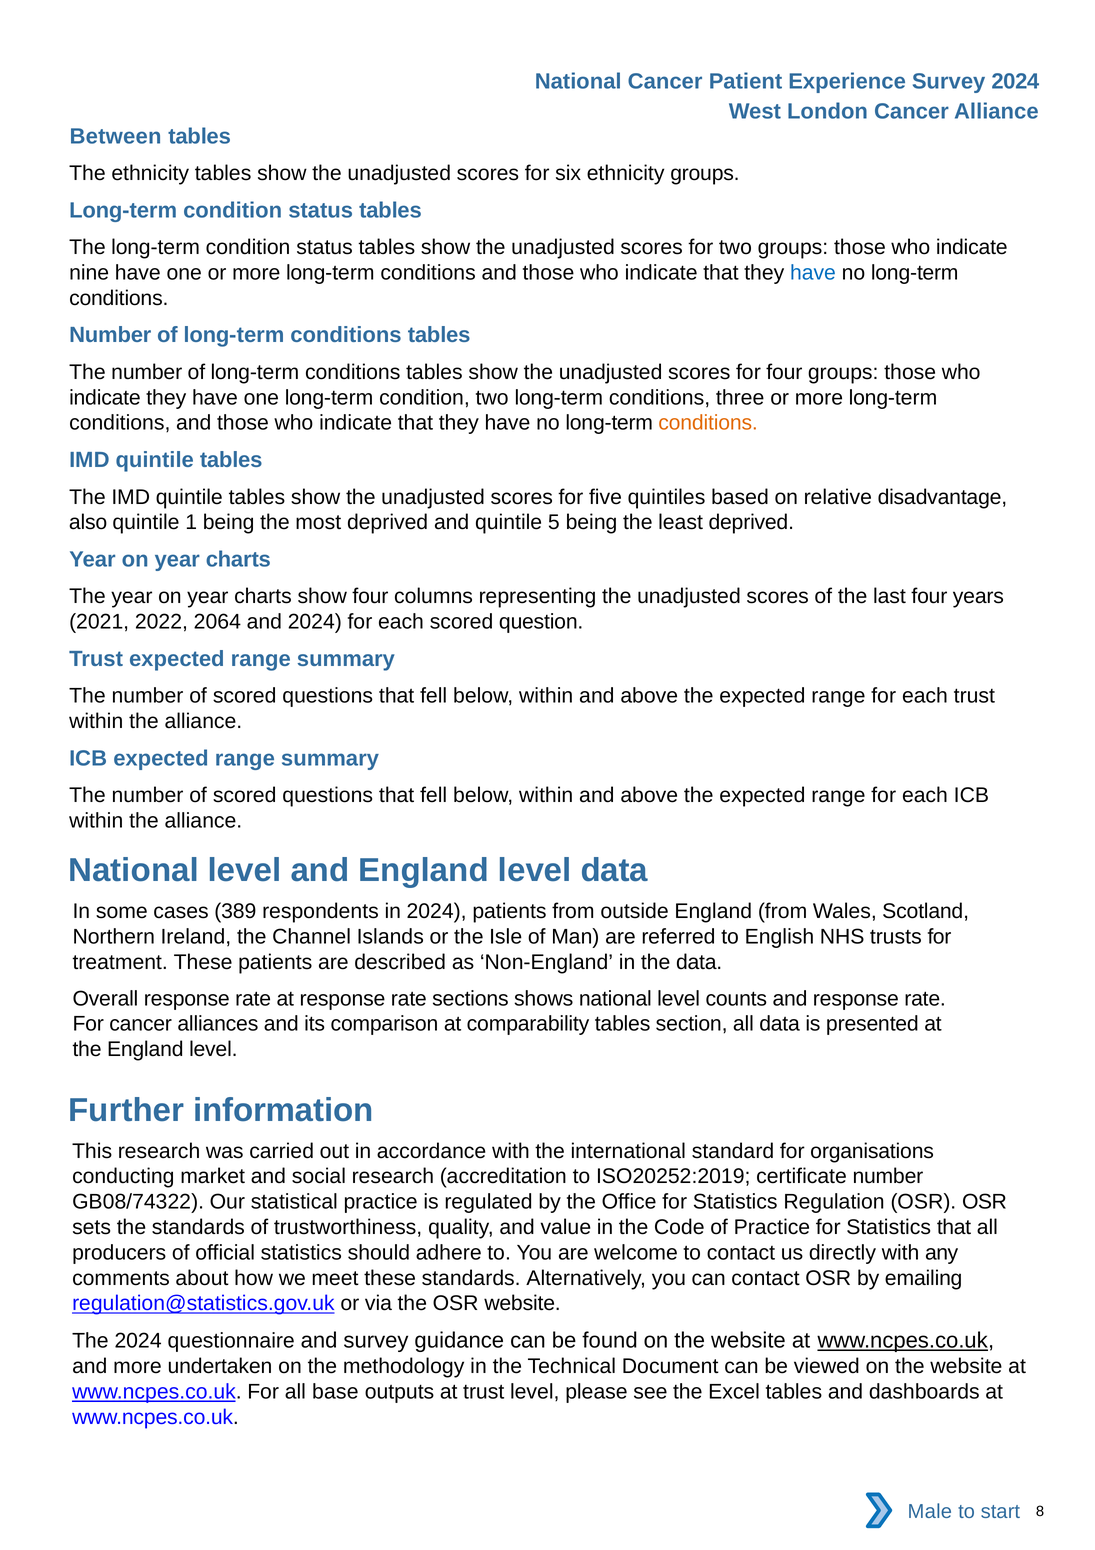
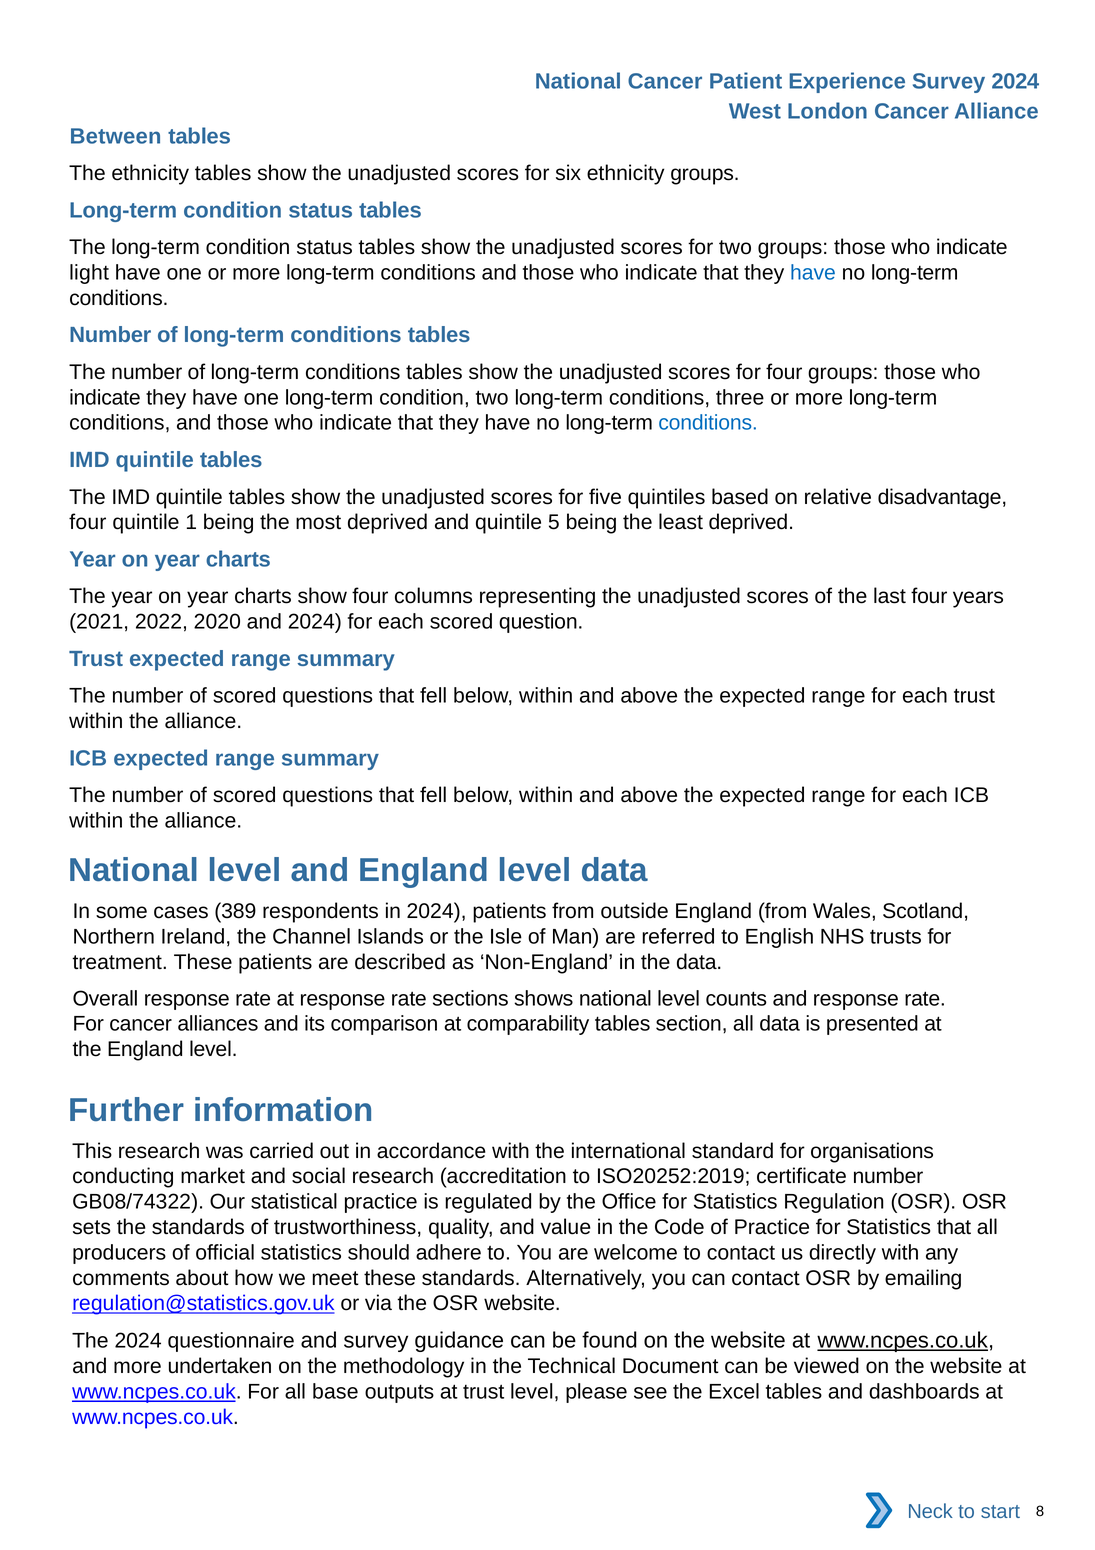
nine: nine -> light
conditions at (708, 423) colour: orange -> blue
also at (88, 522): also -> four
2064: 2064 -> 2020
Male: Male -> Neck
